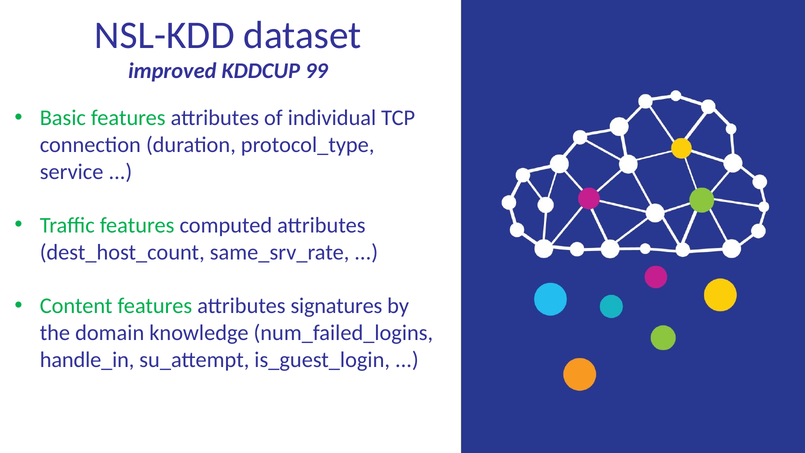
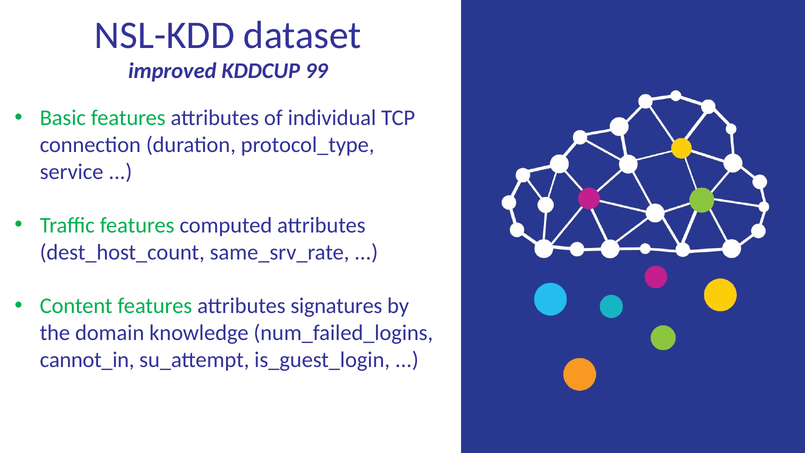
handle_in: handle_in -> cannot_in
